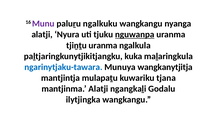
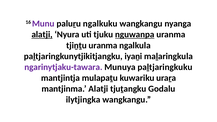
alatji at (42, 35) underline: none -> present
kuka: kuka -> iyaṉi
ngarinytjaku-tawara colour: blue -> purple
wangkanytjitja: wangkanytjitja -> paḻtjaringkuku
tjana: tjana -> uraṟa
ngangkaḻi: ngangkaḻi -> tjuṯangku
